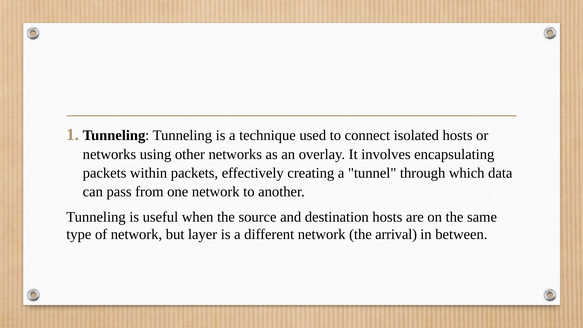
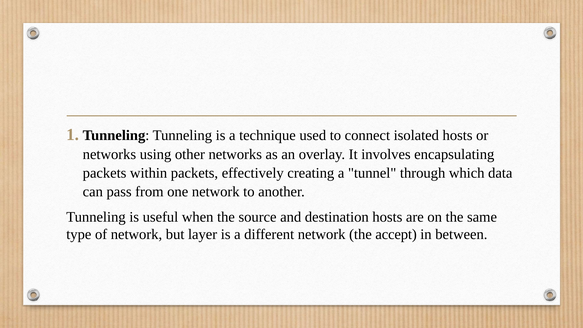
arrival: arrival -> accept
